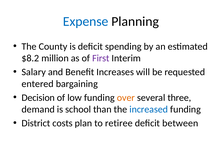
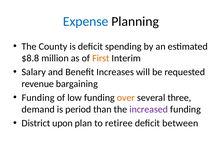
$8.2: $8.2 -> $8.8
First colour: purple -> orange
entered: entered -> revenue
Decision at (38, 98): Decision -> Funding
school: school -> period
increased colour: blue -> purple
costs: costs -> upon
